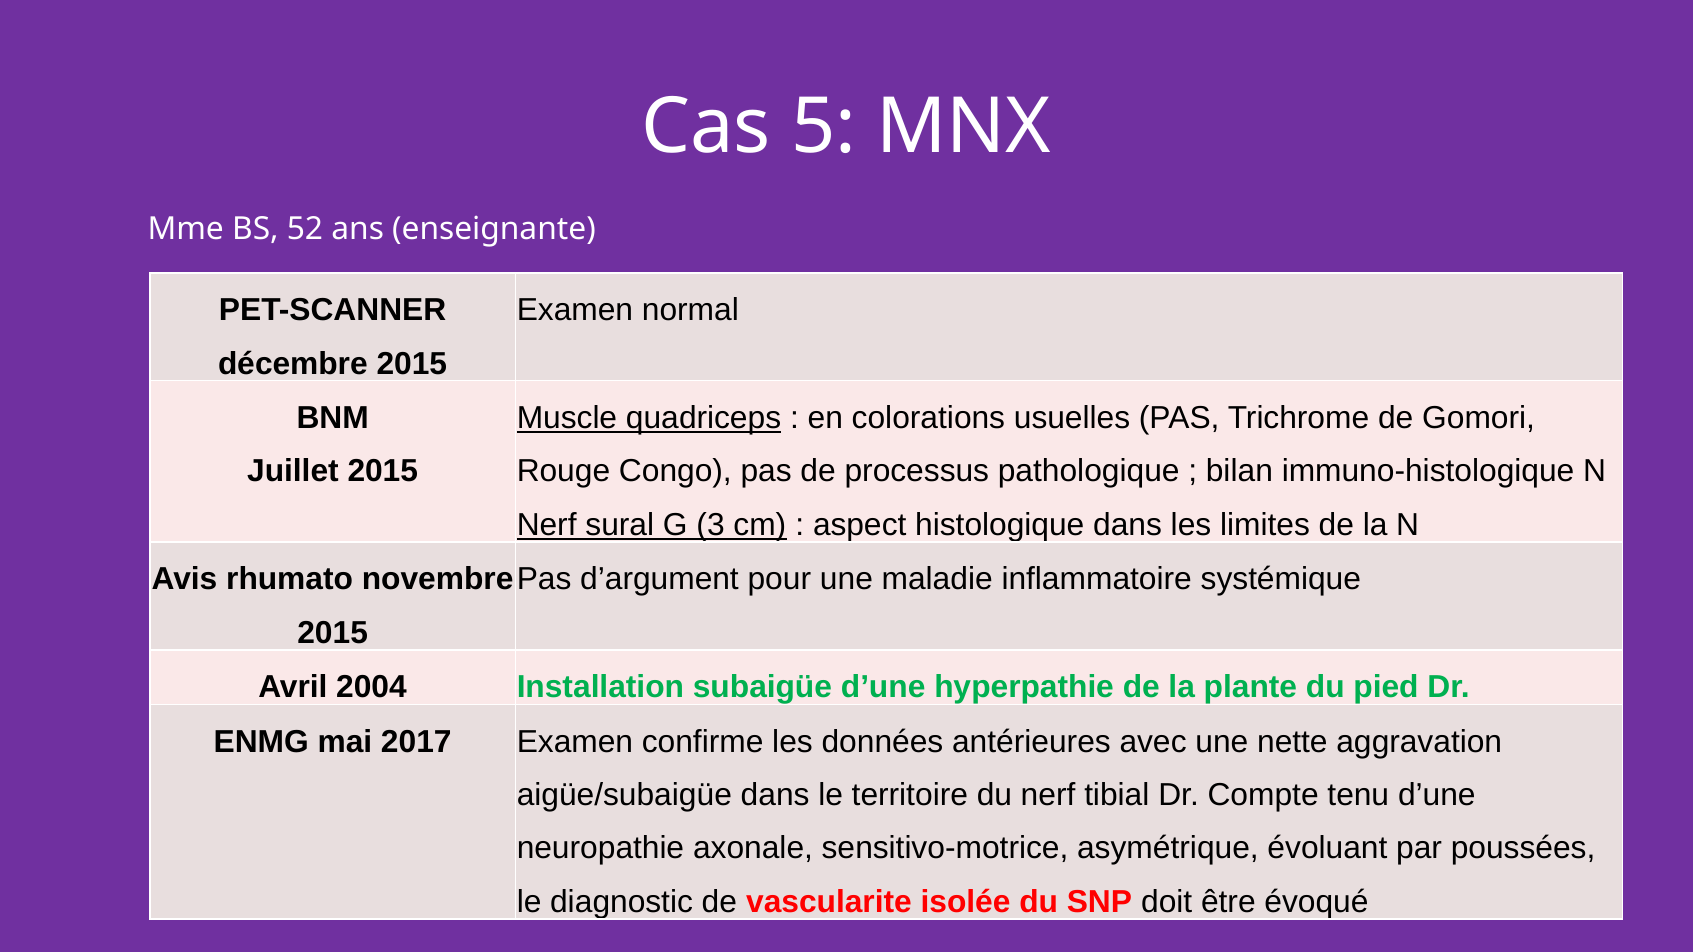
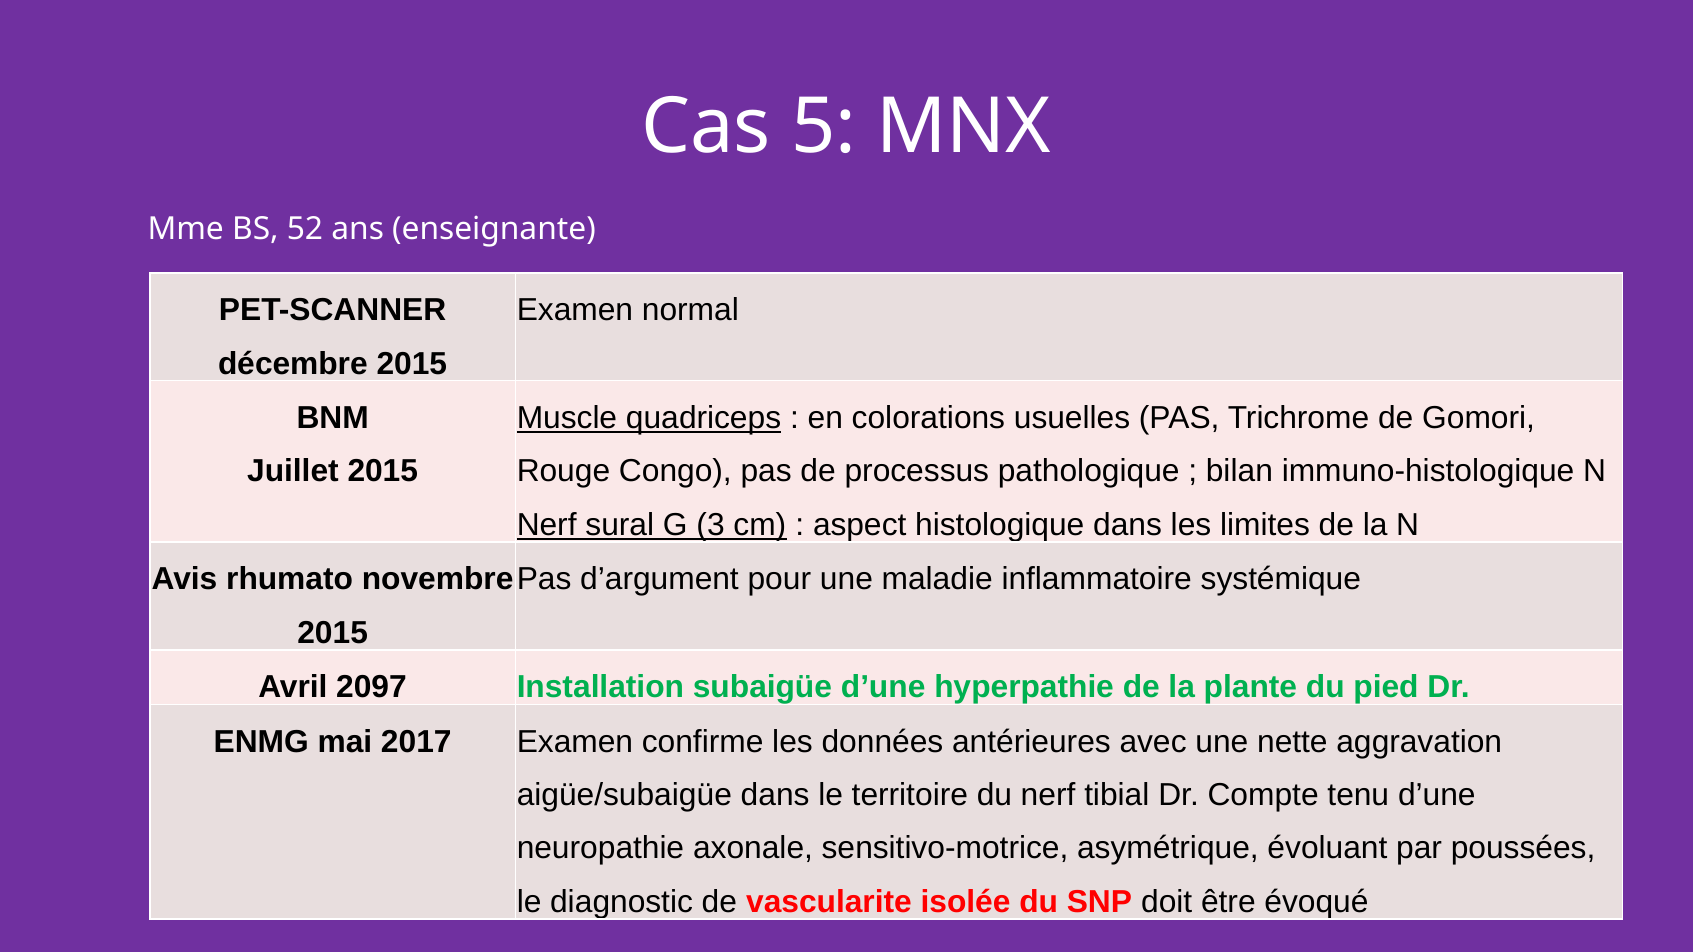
2004: 2004 -> 2097
